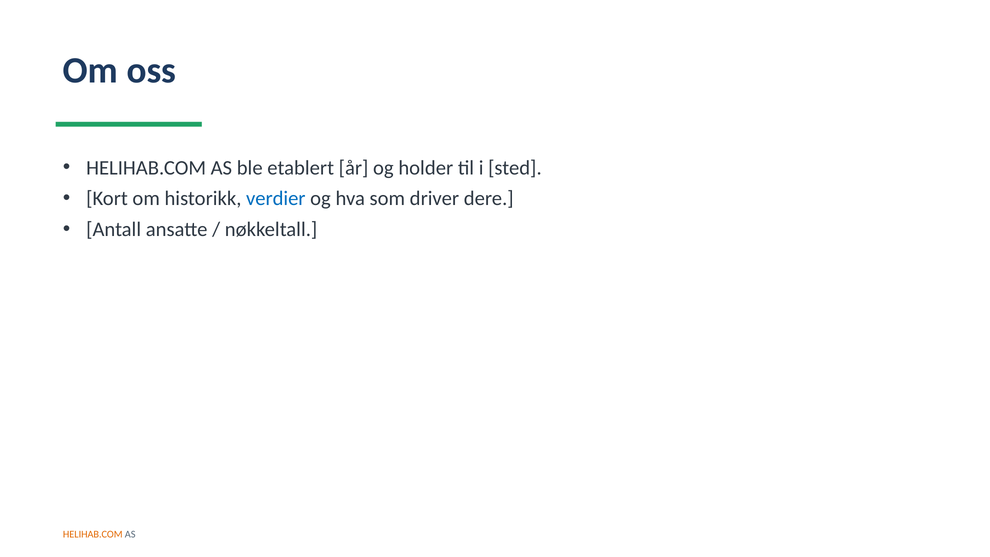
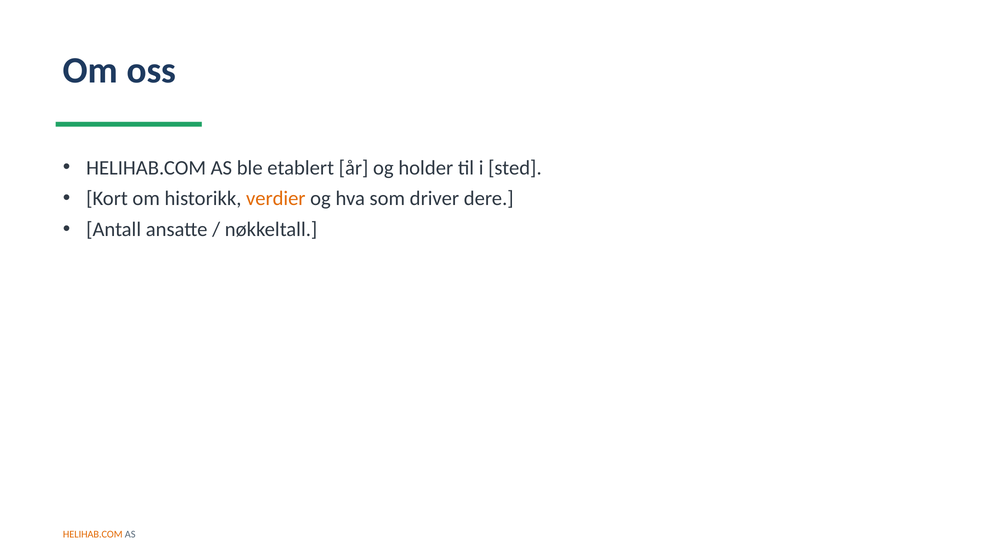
verdier colour: blue -> orange
